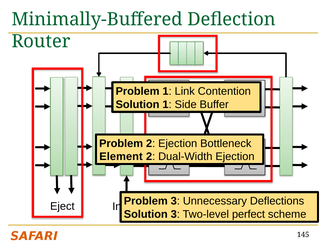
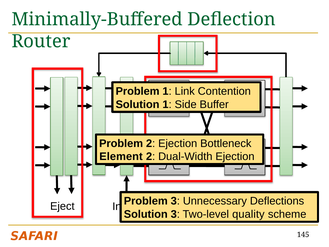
perfect: perfect -> quality
